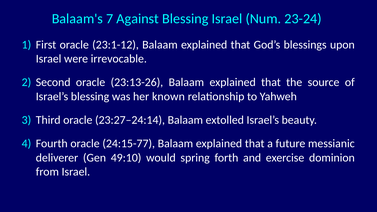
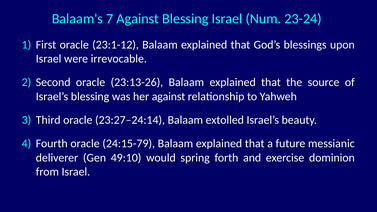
her known: known -> against
24:15-77: 24:15-77 -> 24:15-79
